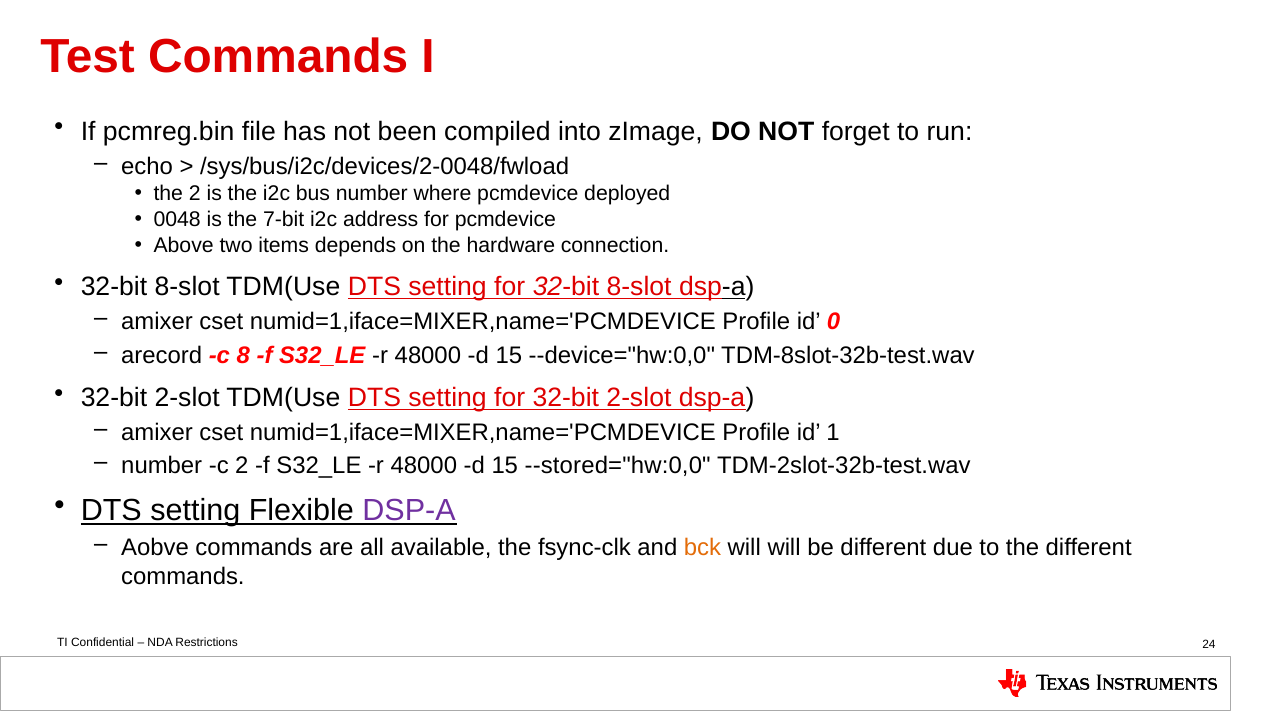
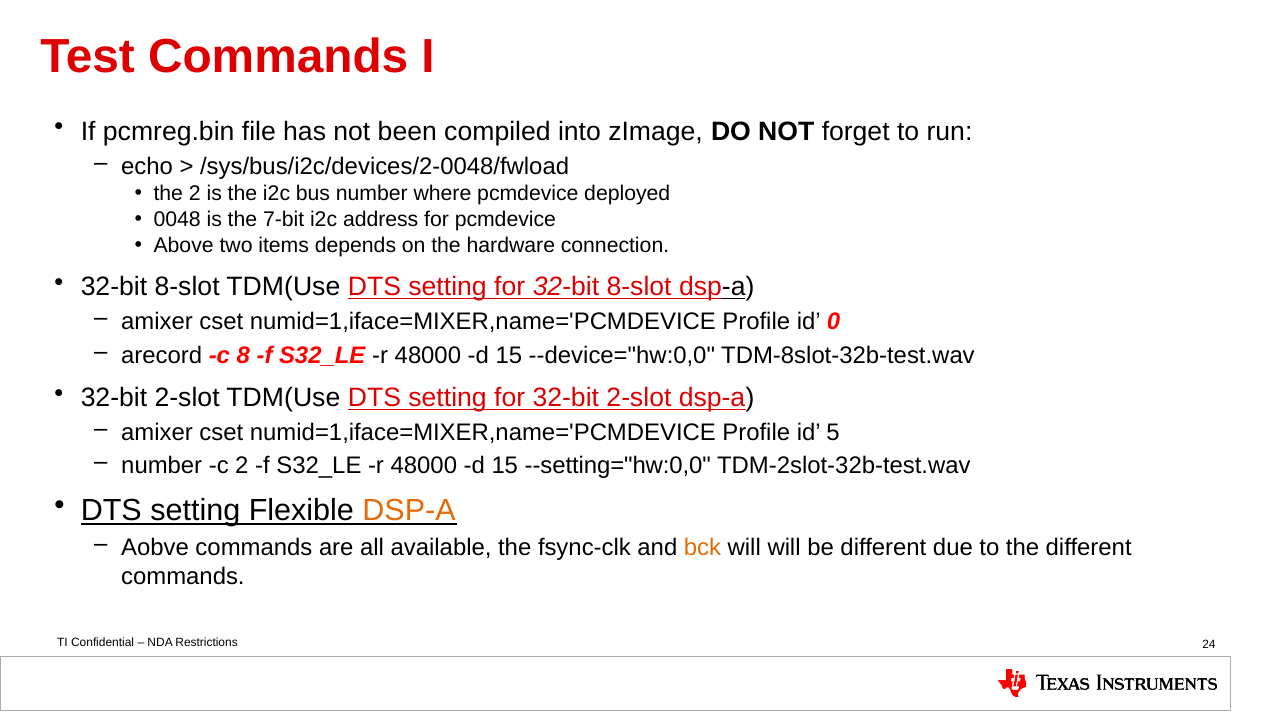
1: 1 -> 5
--stored="hw:0,0: --stored="hw:0,0 -> --setting="hw:0,0
DSP-A at (409, 511) colour: purple -> orange
